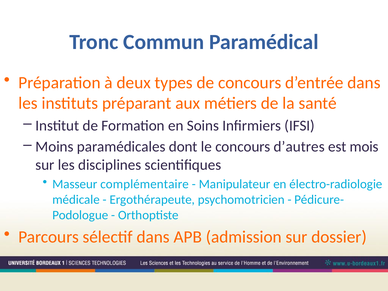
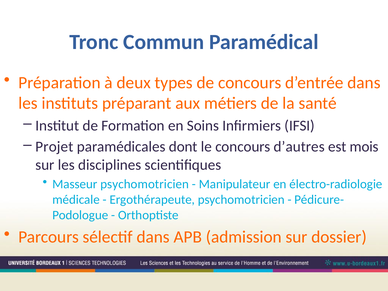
Moins: Moins -> Projet
Masseur complémentaire: complémentaire -> psychomotricien
